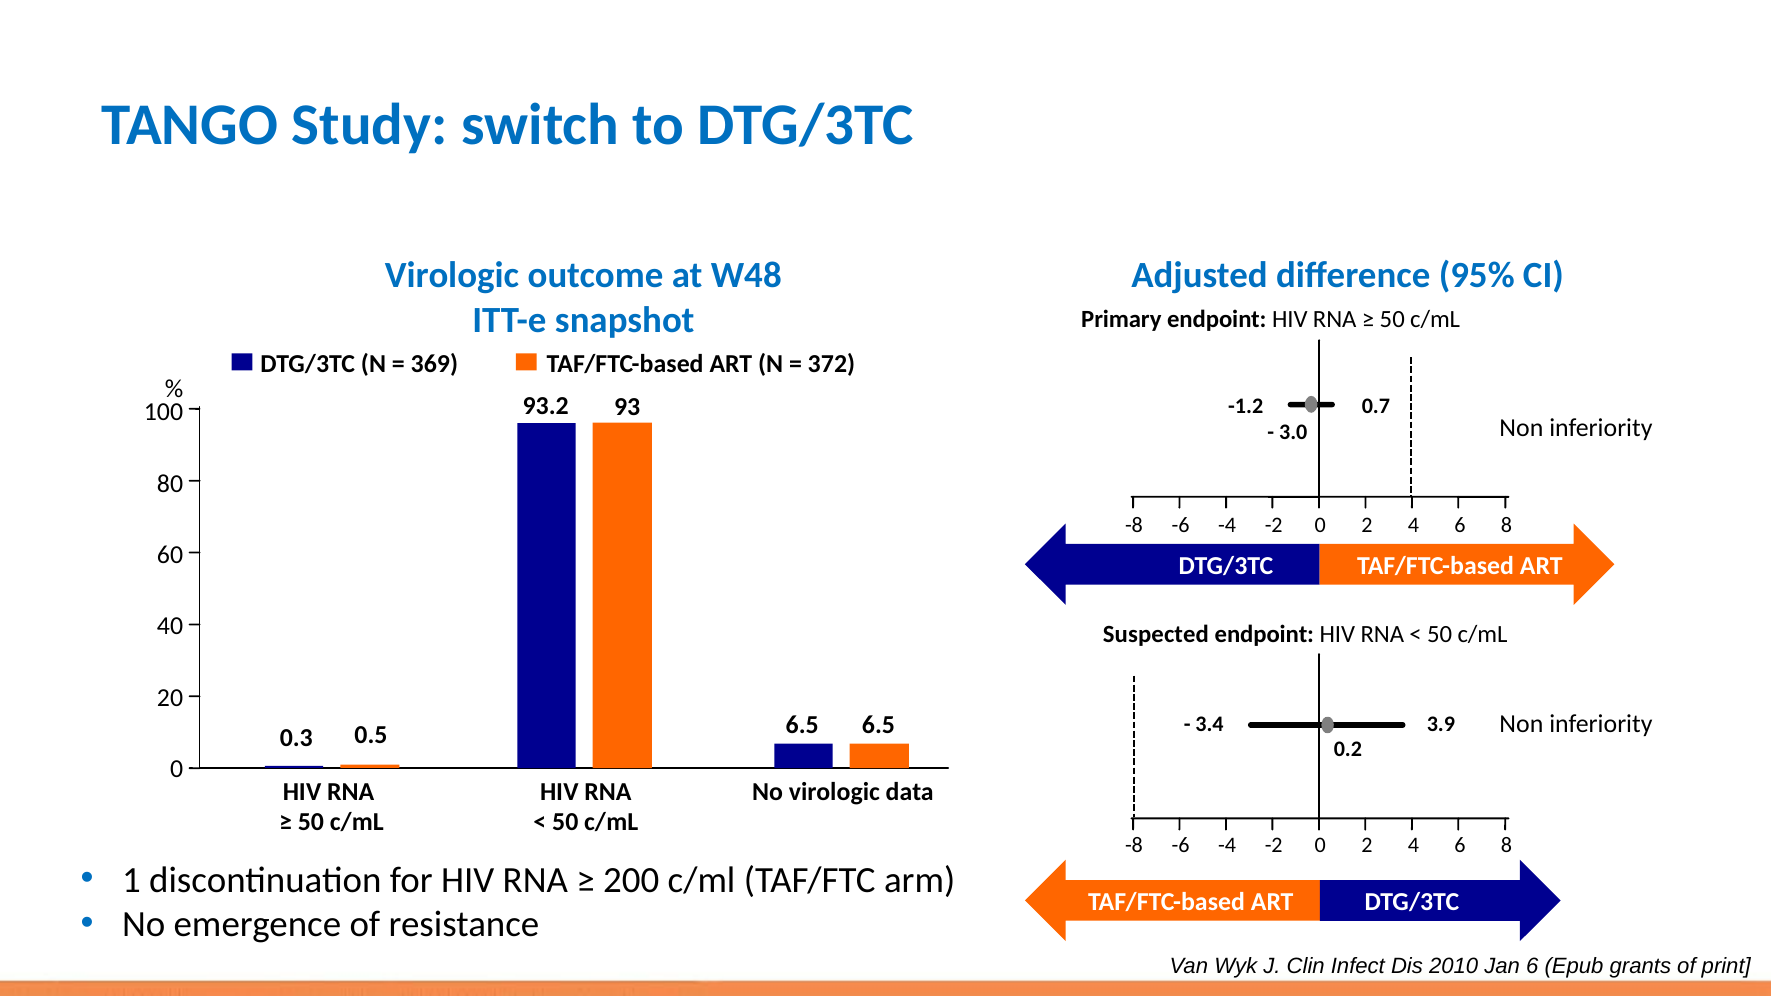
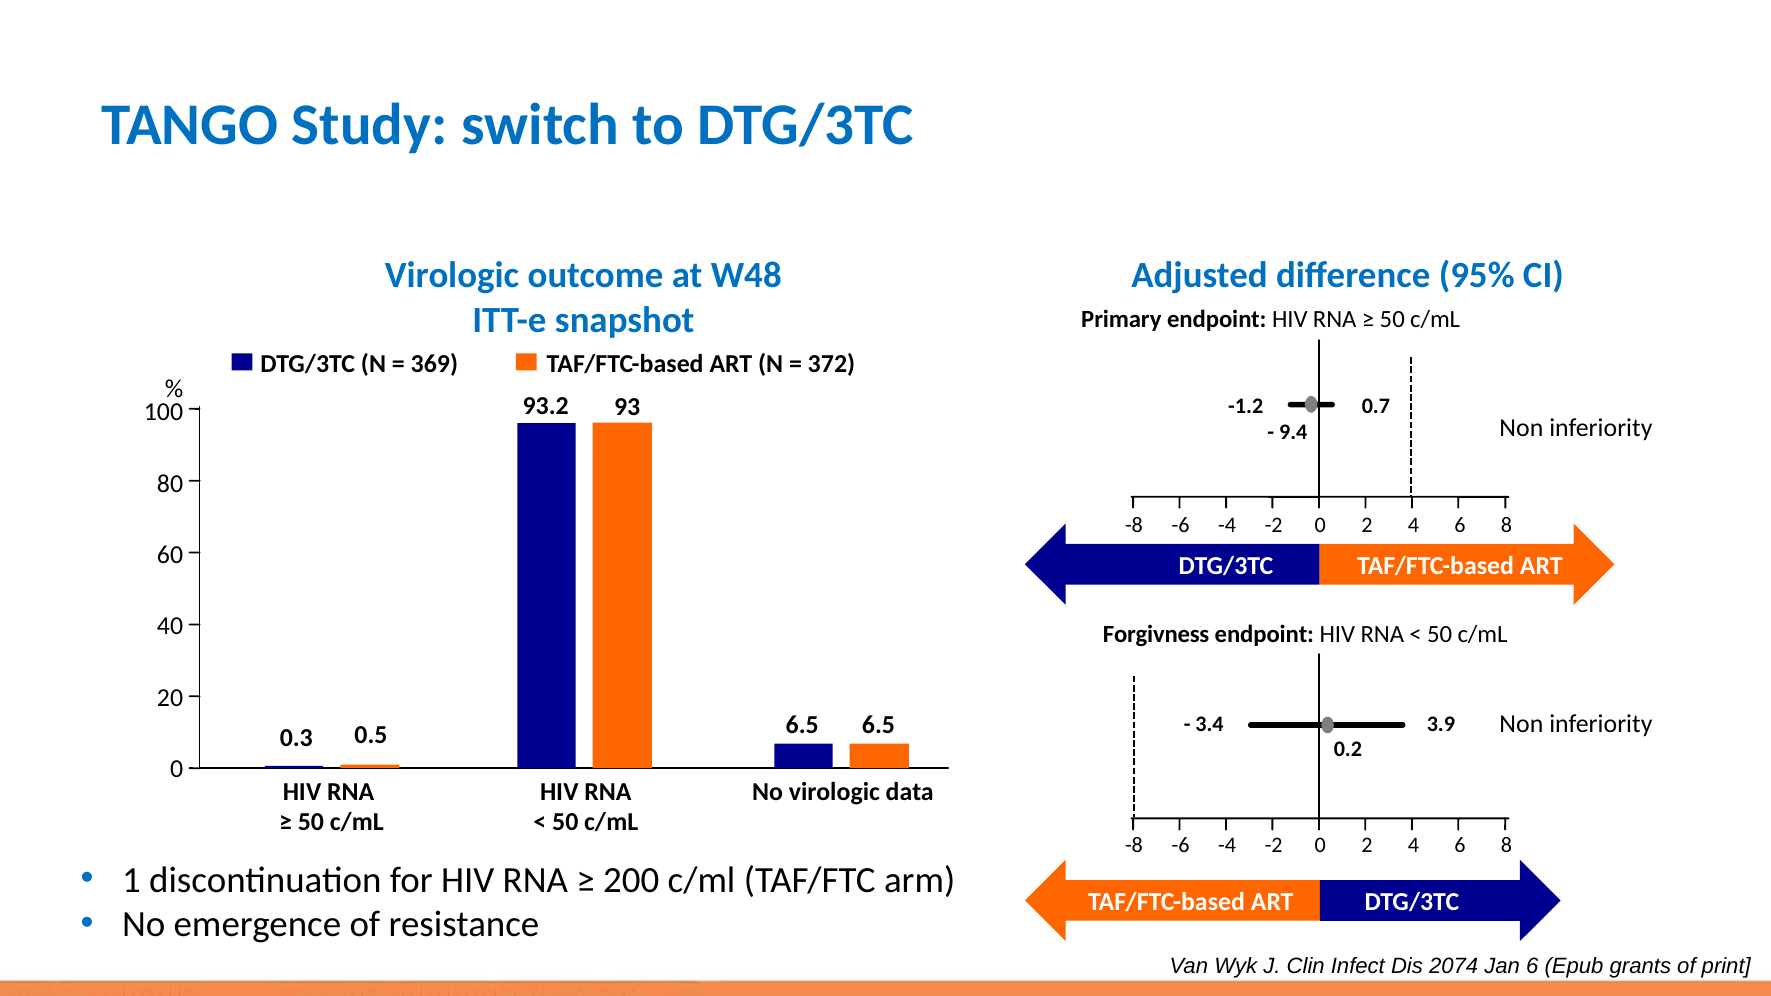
3.0: 3.0 -> 9.4
Suspected: Suspected -> Forgivness
2010: 2010 -> 2074
